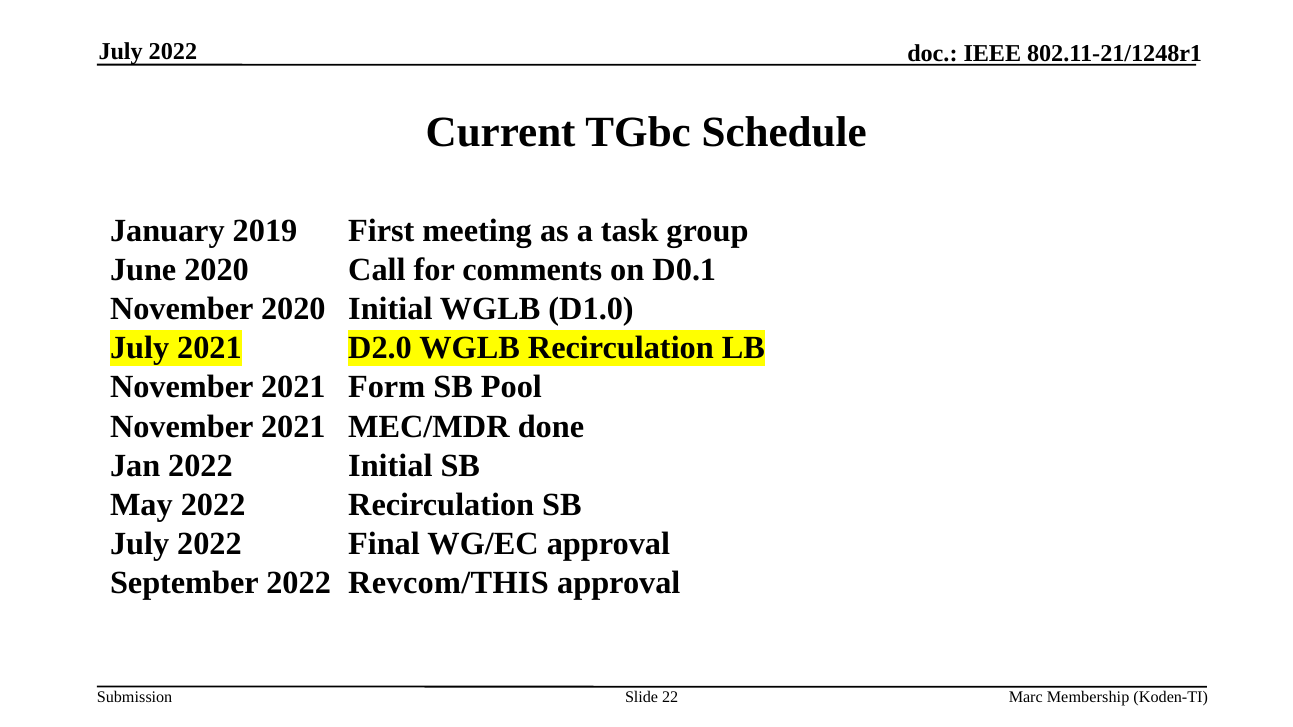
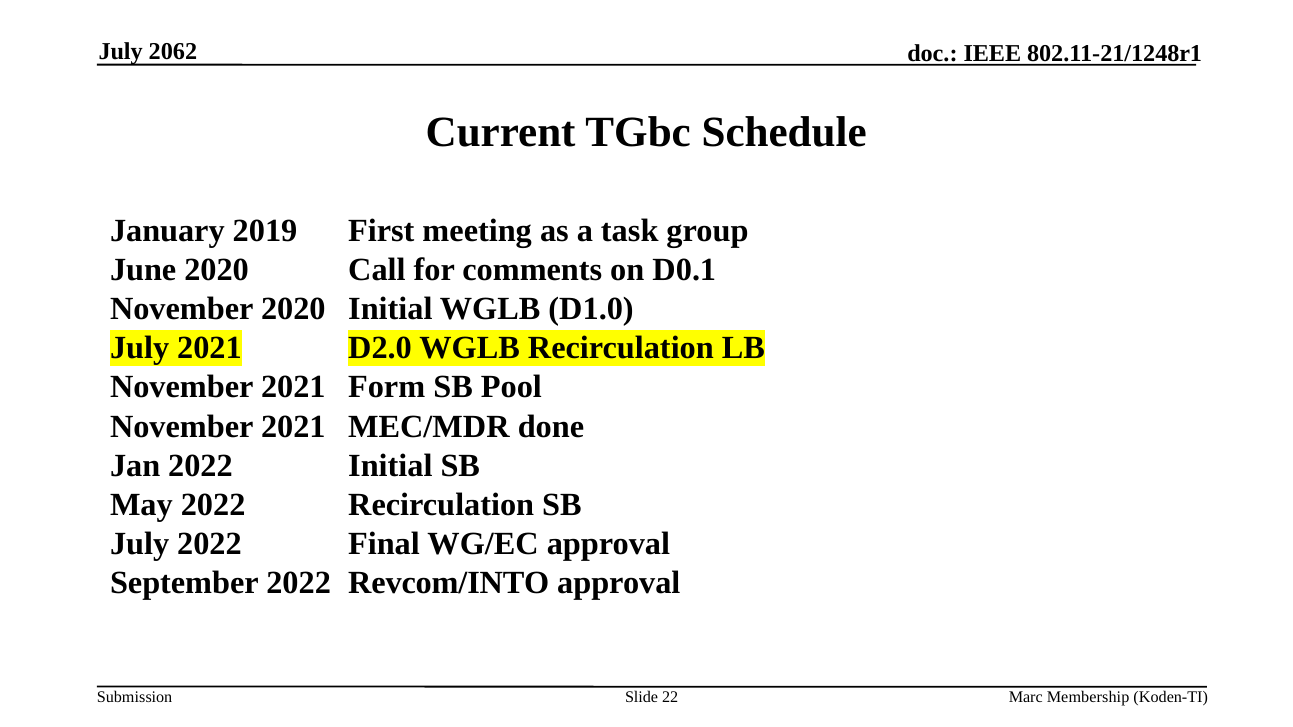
2022 at (173, 51): 2022 -> 2062
Revcom/THIS: Revcom/THIS -> Revcom/INTO
